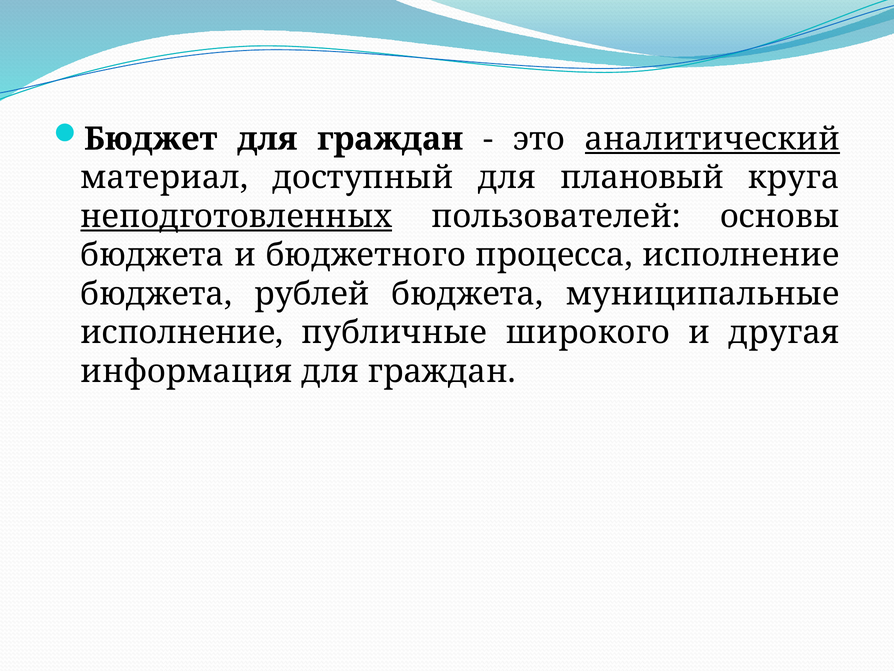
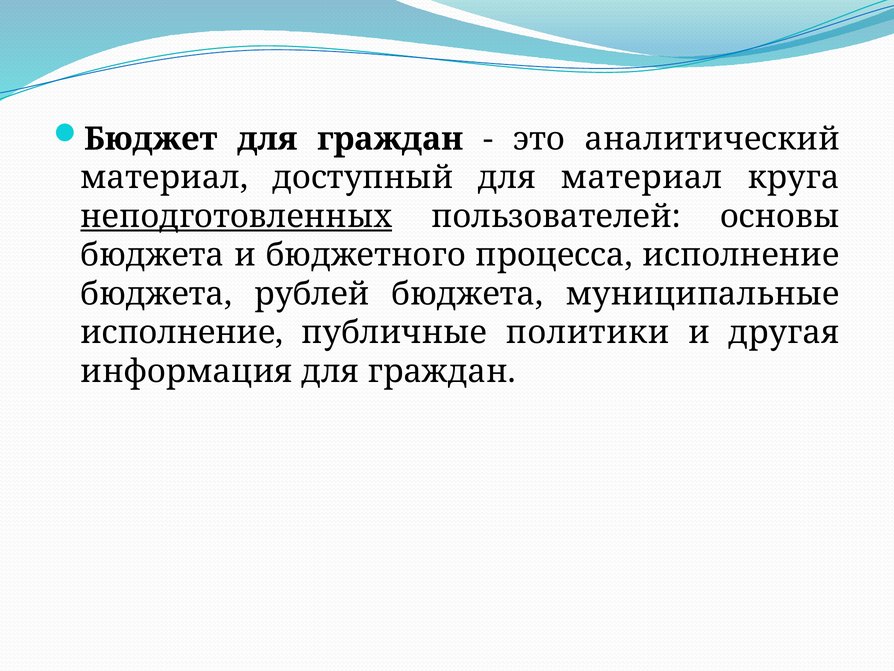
аналитический underline: present -> none
для плановый: плановый -> материал
широкого: широкого -> политики
